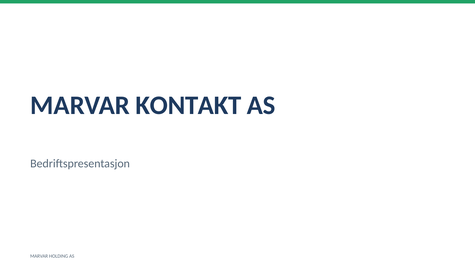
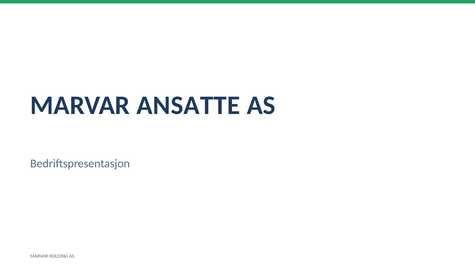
KONTAKT: KONTAKT -> ANSATTE
